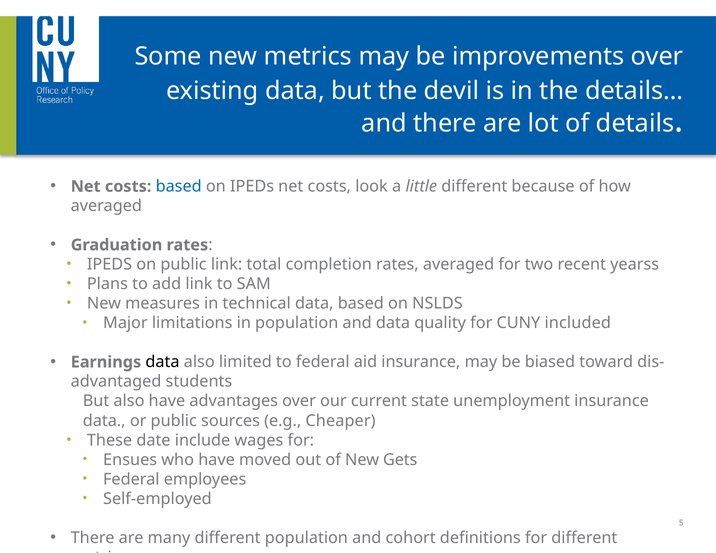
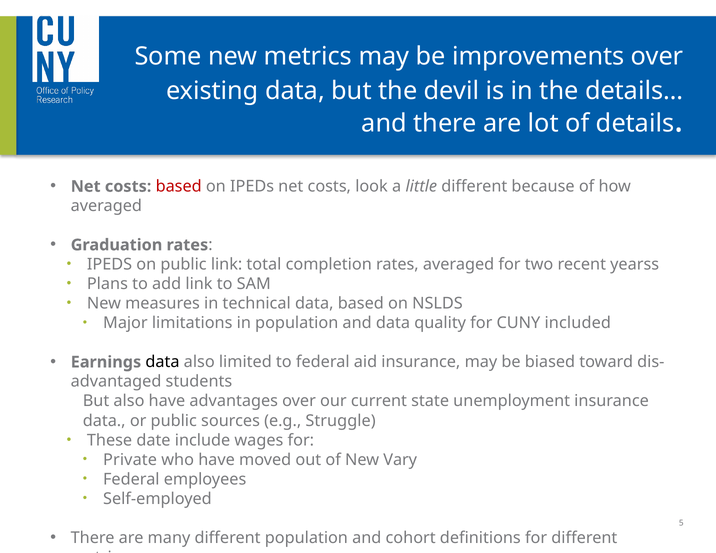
based at (179, 187) colour: blue -> red
Cheaper: Cheaper -> Struggle
Ensues: Ensues -> Private
Gets: Gets -> Vary
